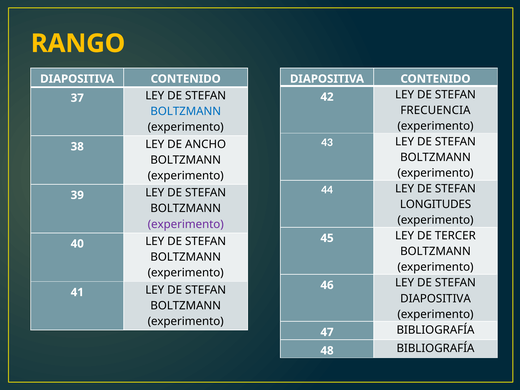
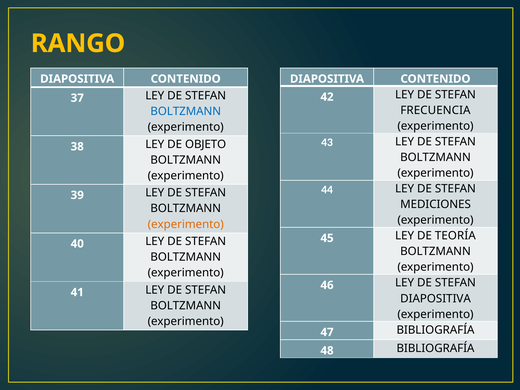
ANCHO: ANCHO -> OBJETO
LONGITUDES: LONGITUDES -> MEDICIONES
experimento at (186, 224) colour: purple -> orange
TERCER: TERCER -> TEORÍA
